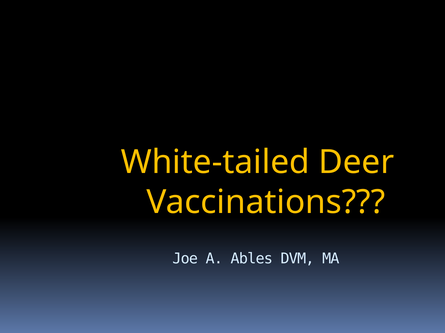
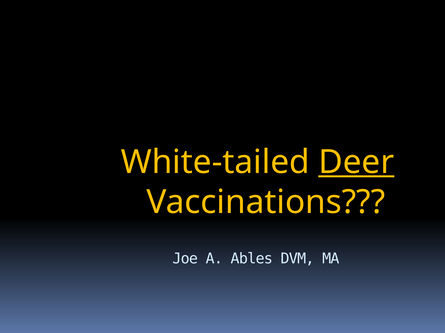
Deer underline: none -> present
